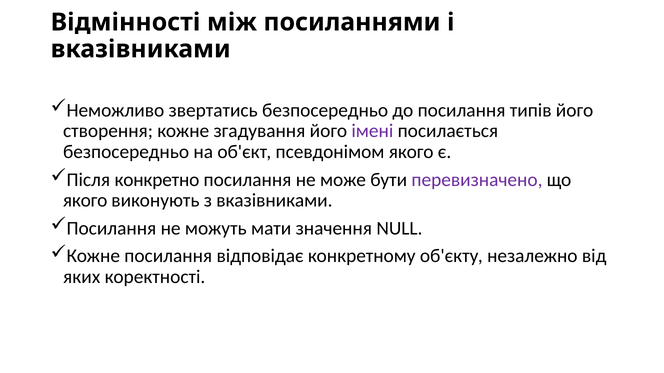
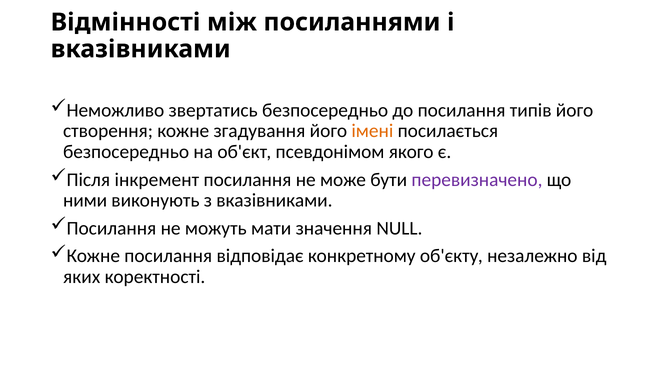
імені colour: purple -> orange
конкретно: конкретно -> інкремент
якого at (85, 201): якого -> ними
